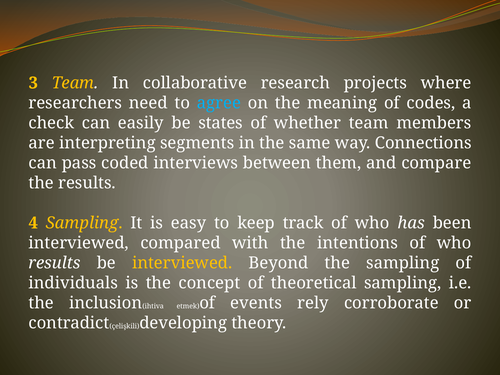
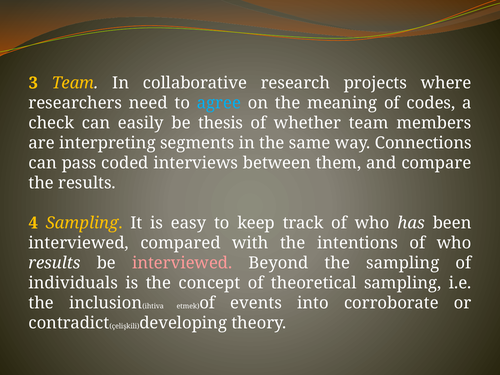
states: states -> thesis
interviewed at (182, 263) colour: yellow -> pink
rely: rely -> into
